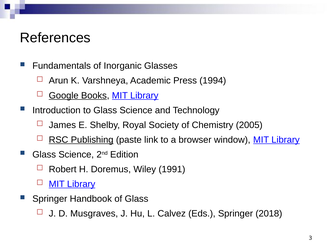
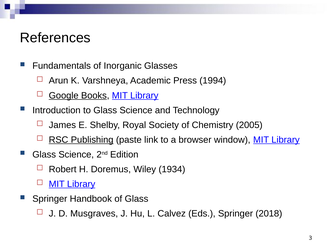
1991: 1991 -> 1934
